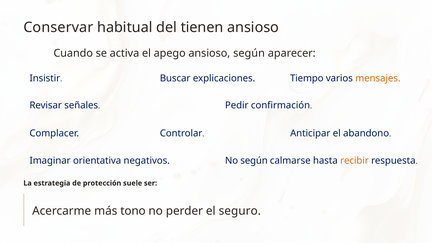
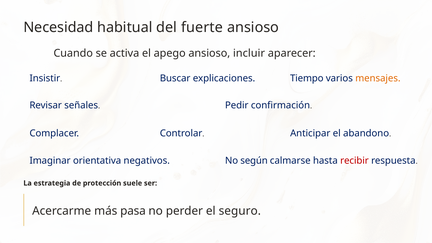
Conservar: Conservar -> Necesidad
tienen: tienen -> fuerte
ansioso según: según -> incluir
recibir colour: orange -> red
tono: tono -> pasa
